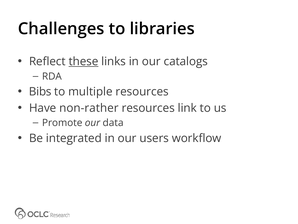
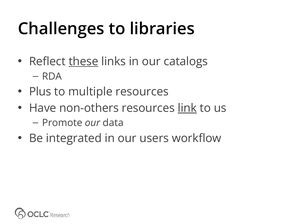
Bibs: Bibs -> Plus
non-rather: non-rather -> non-others
link underline: none -> present
